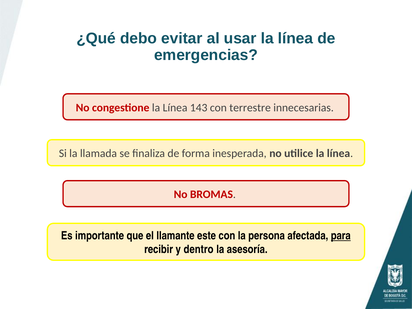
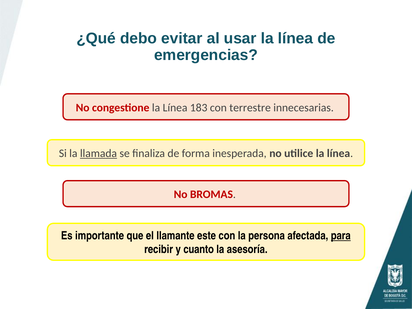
143: 143 -> 183
llamada underline: none -> present
dentro: dentro -> cuanto
